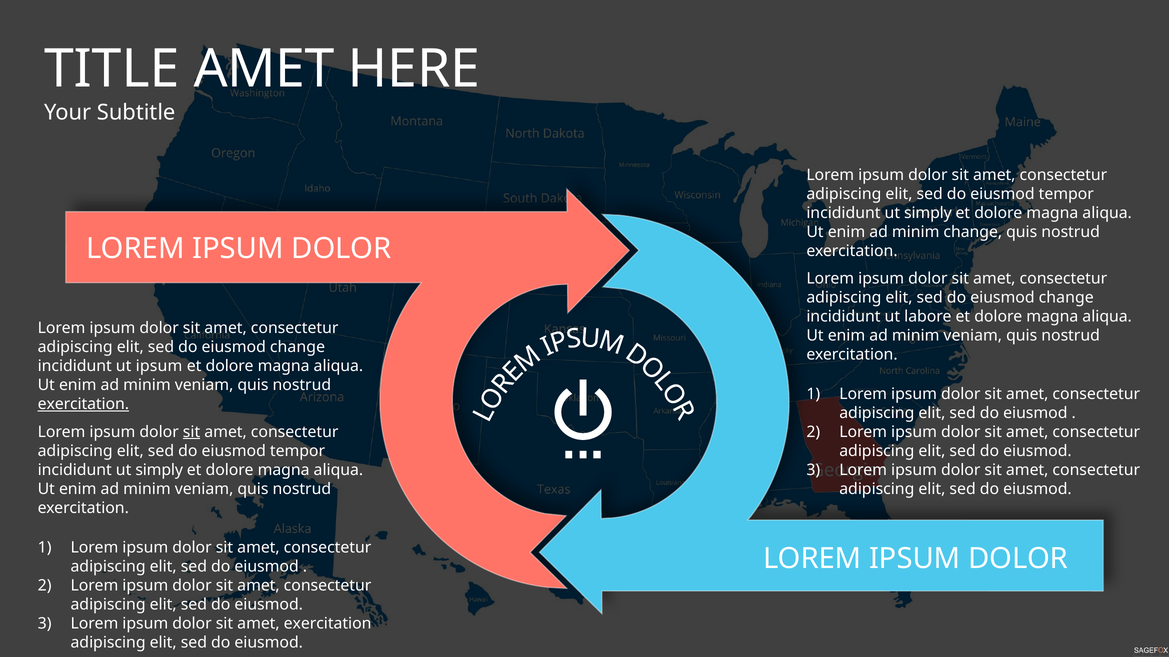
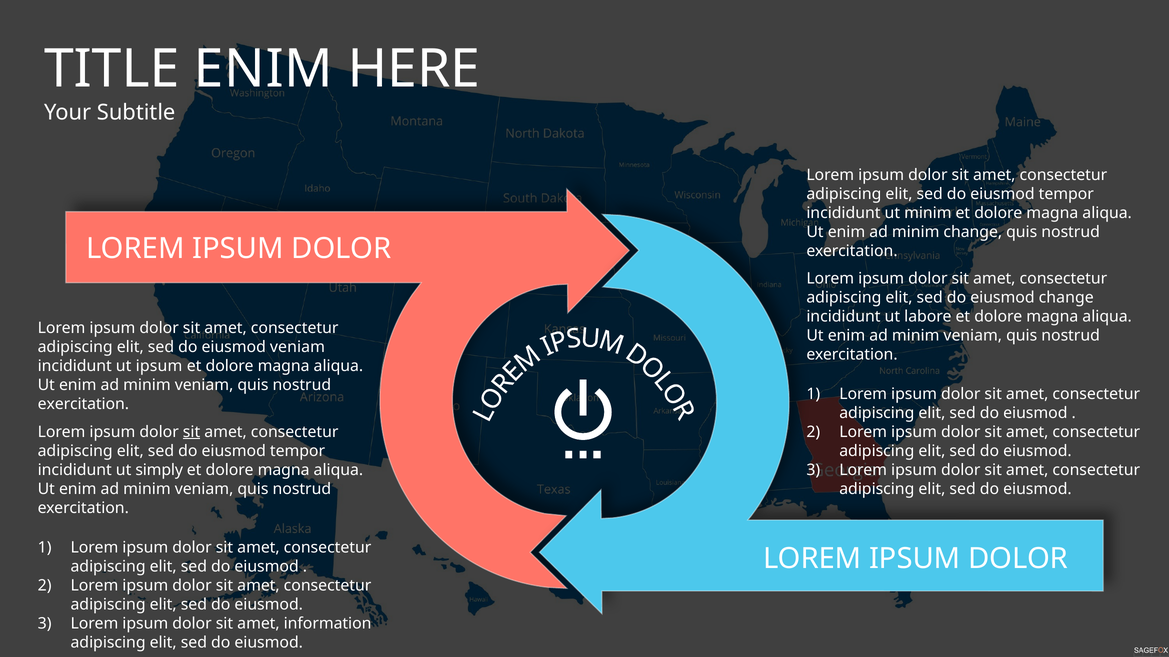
TITLE AMET: AMET -> ENIM
simply at (928, 213): simply -> minim
change at (298, 347): change -> veniam
exercitation at (83, 404) underline: present -> none
amet exercitation: exercitation -> information
